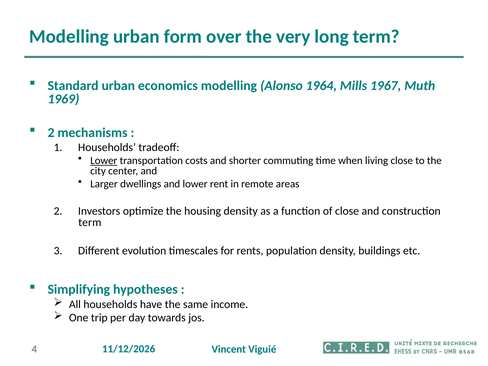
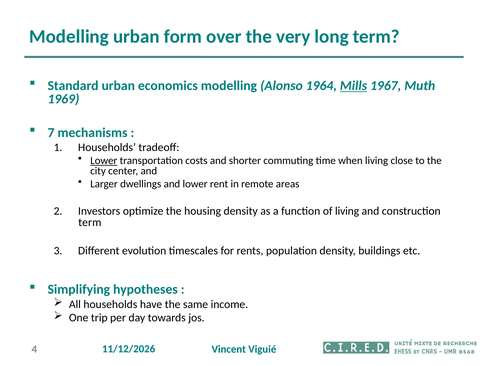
Mills underline: none -> present
2 at (51, 133): 2 -> 7
of close: close -> living
